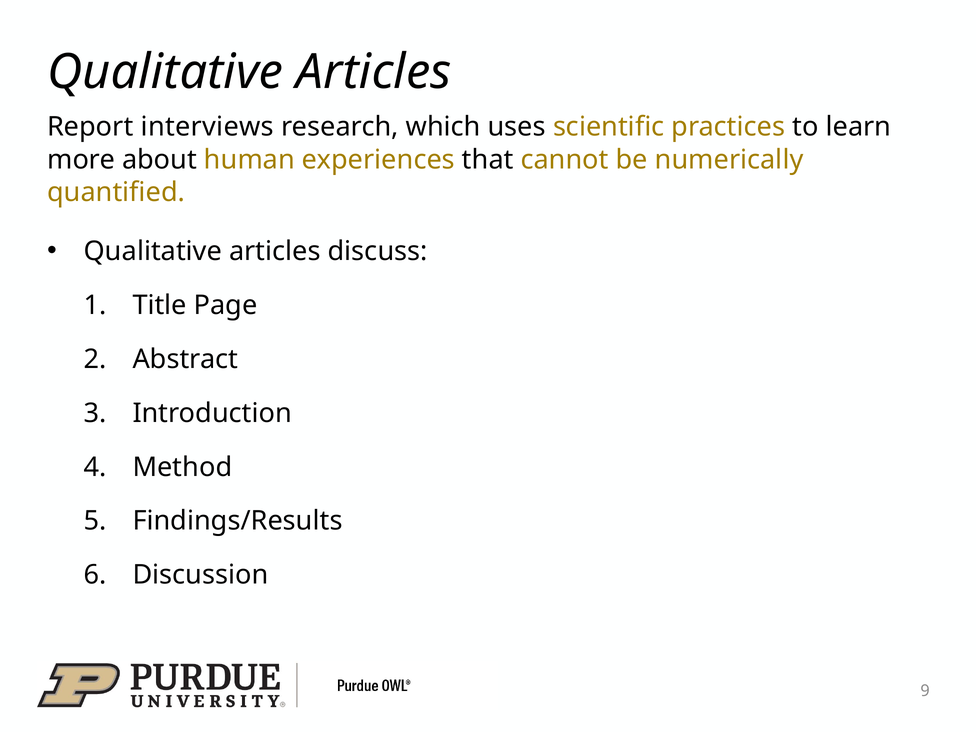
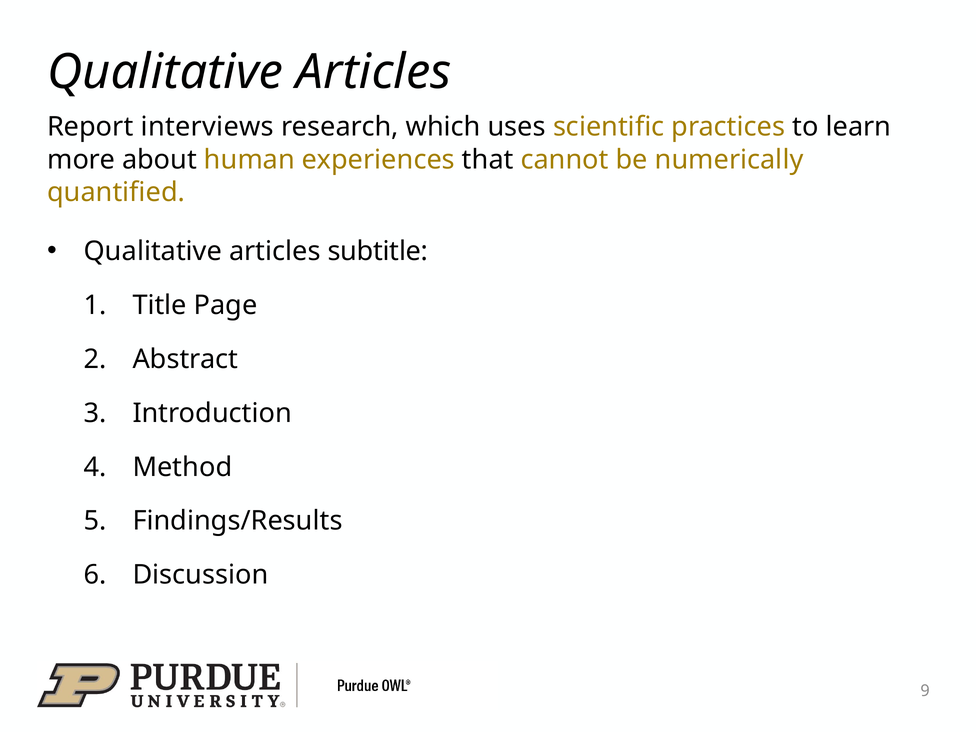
discuss: discuss -> subtitle
